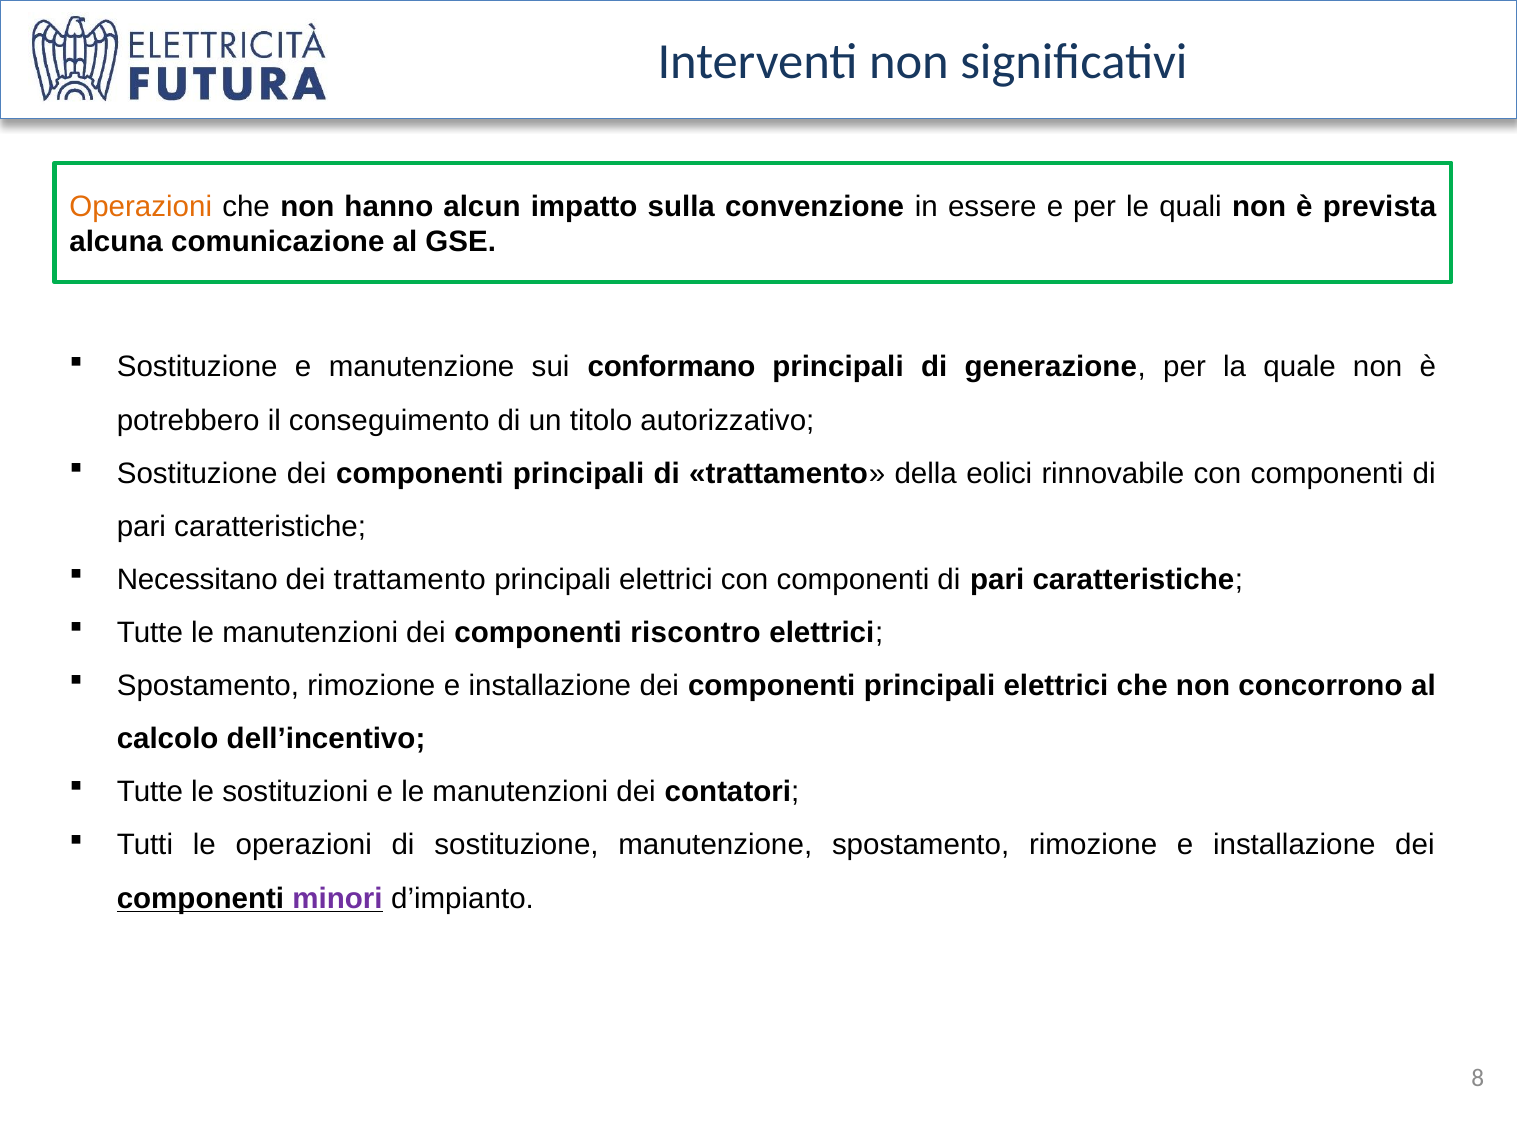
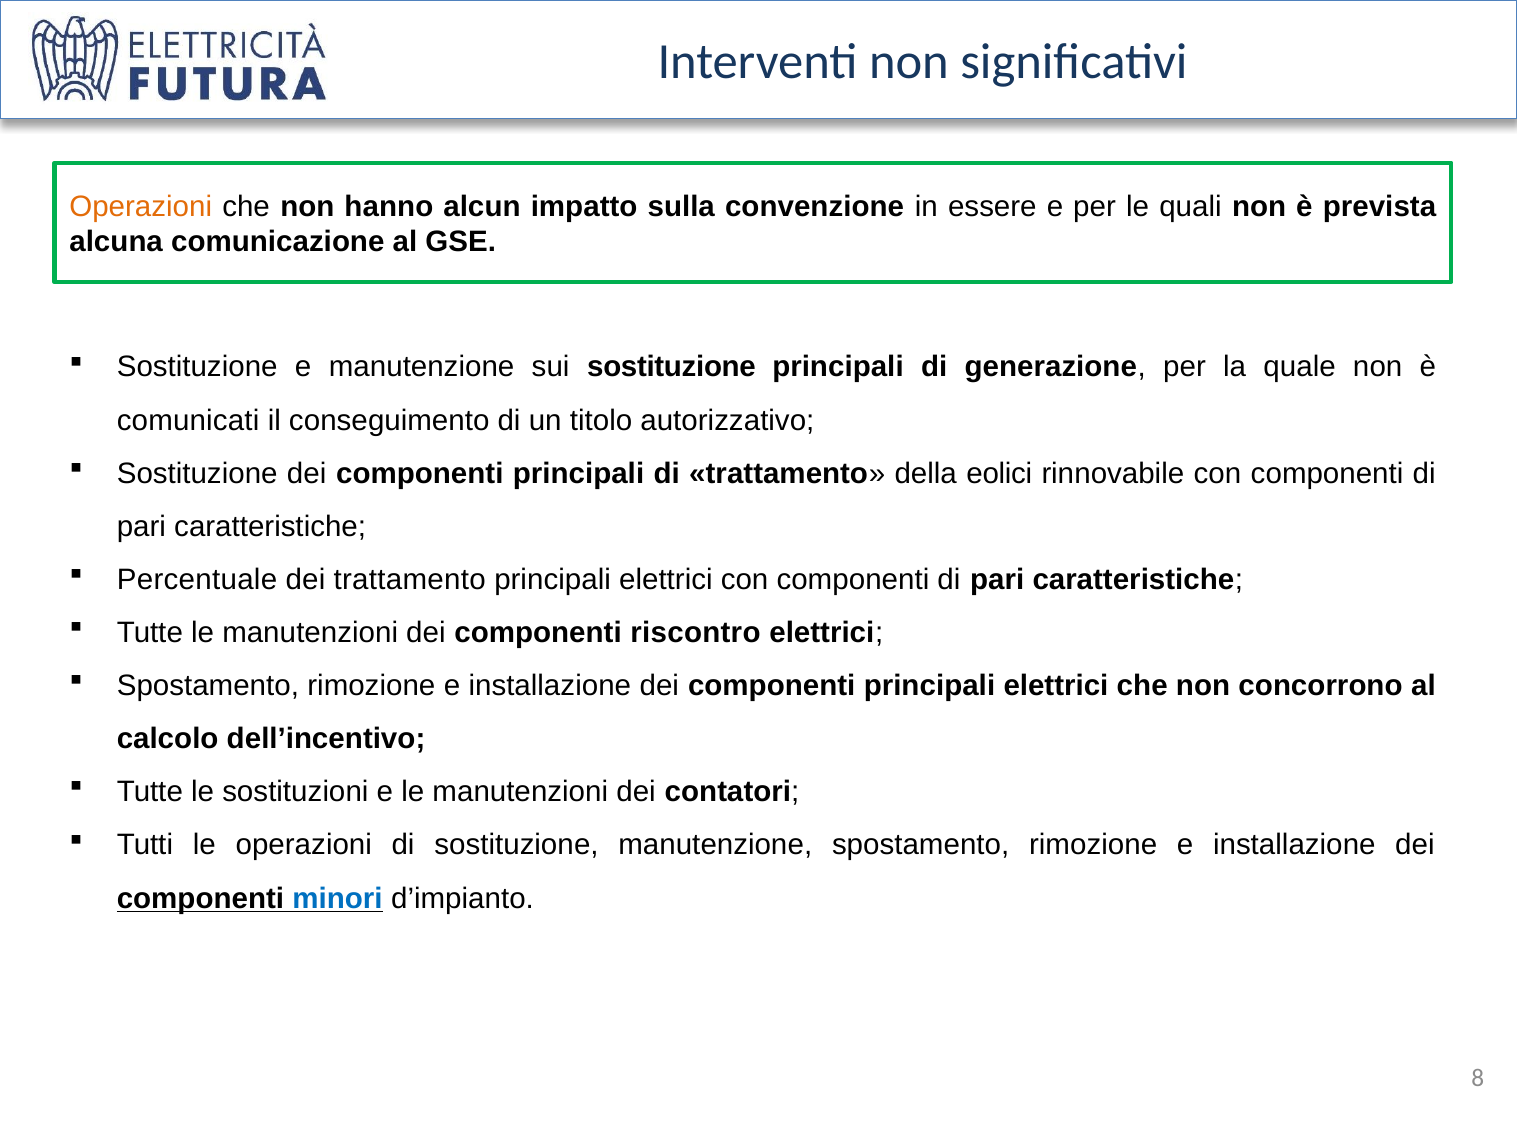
sui conformano: conformano -> sostituzione
potrebbero: potrebbero -> comunicati
Necessitano: Necessitano -> Percentuale
minori colour: purple -> blue
